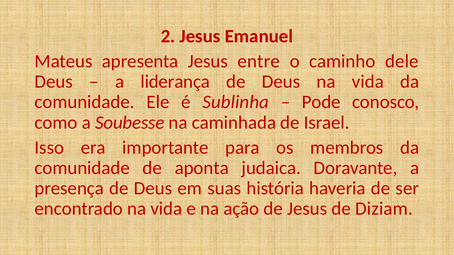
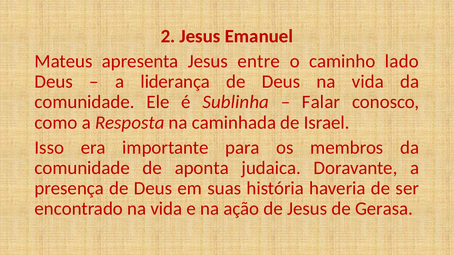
dele: dele -> lado
Pode: Pode -> Falar
Soubesse: Soubesse -> Resposta
Diziam: Diziam -> Gerasa
